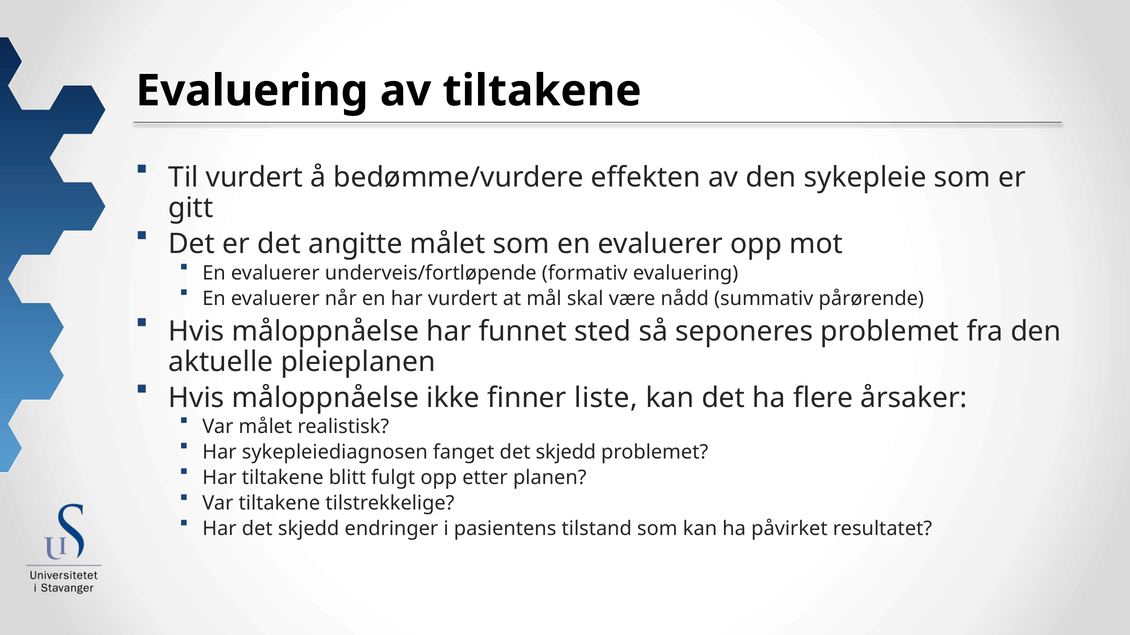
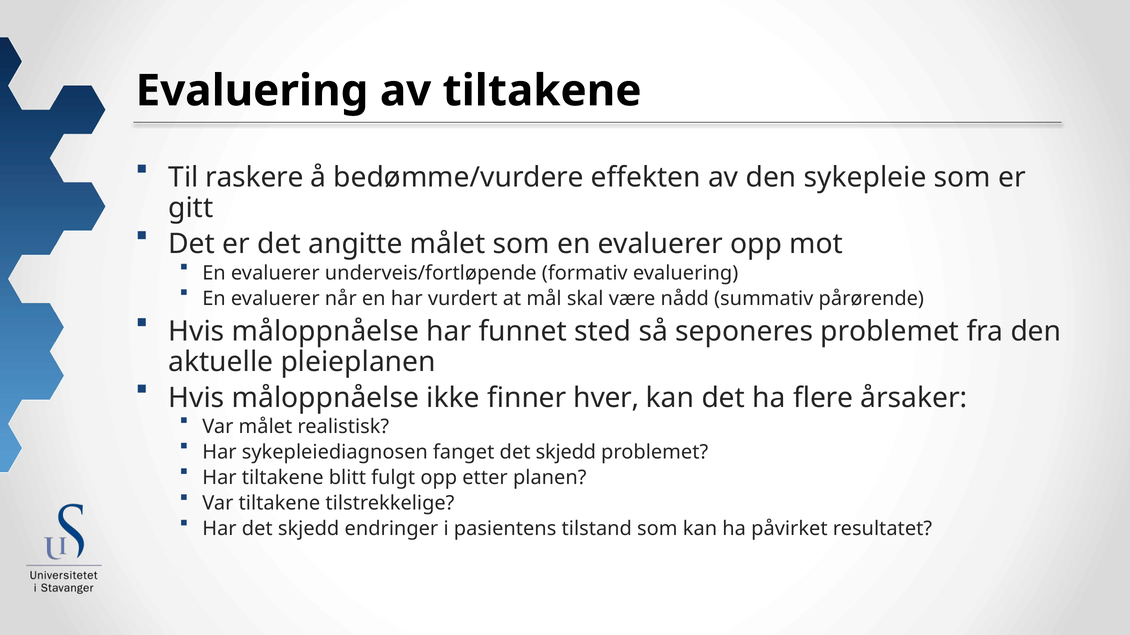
Til vurdert: vurdert -> raskere
liste: liste -> hver
